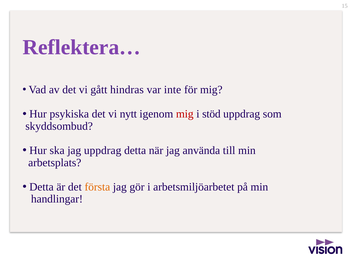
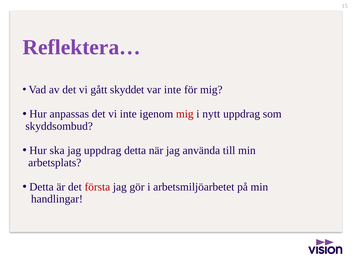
hindras: hindras -> skyddet
psykiska: psykiska -> anpassas
vi nytt: nytt -> inte
stöd: stöd -> nytt
första colour: orange -> red
